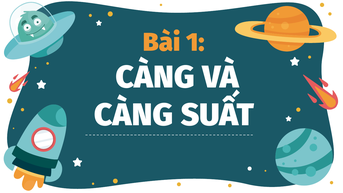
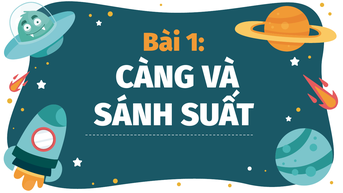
CÀNG at (134, 115): CÀNG -> SÁNH
